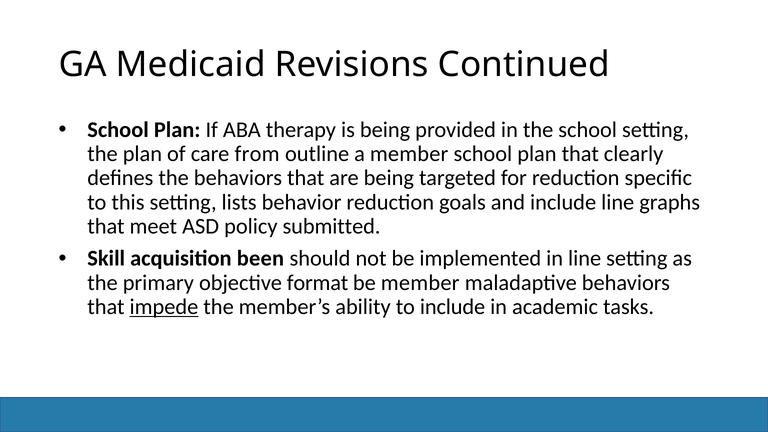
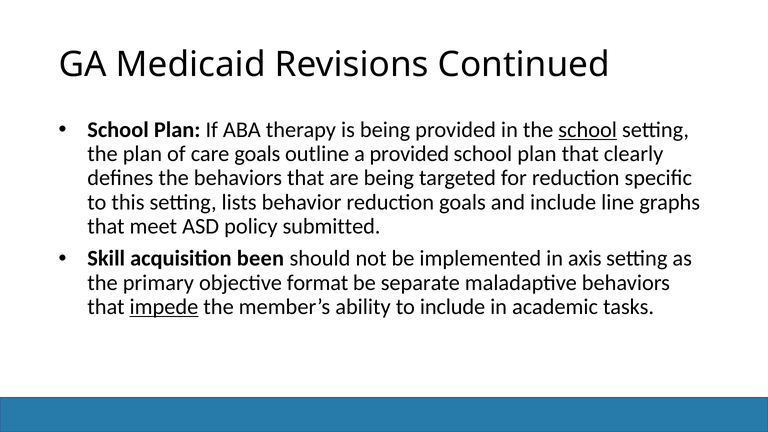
school at (588, 130) underline: none -> present
care from: from -> goals
a member: member -> provided
in line: line -> axis
be member: member -> separate
